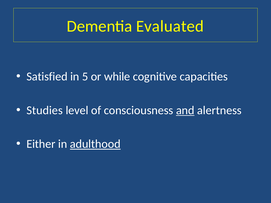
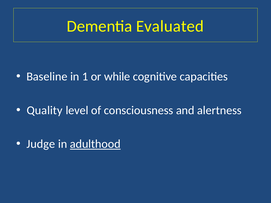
Satisfied: Satisfied -> Baseline
5: 5 -> 1
Studies: Studies -> Quality
and underline: present -> none
Either: Either -> Judge
